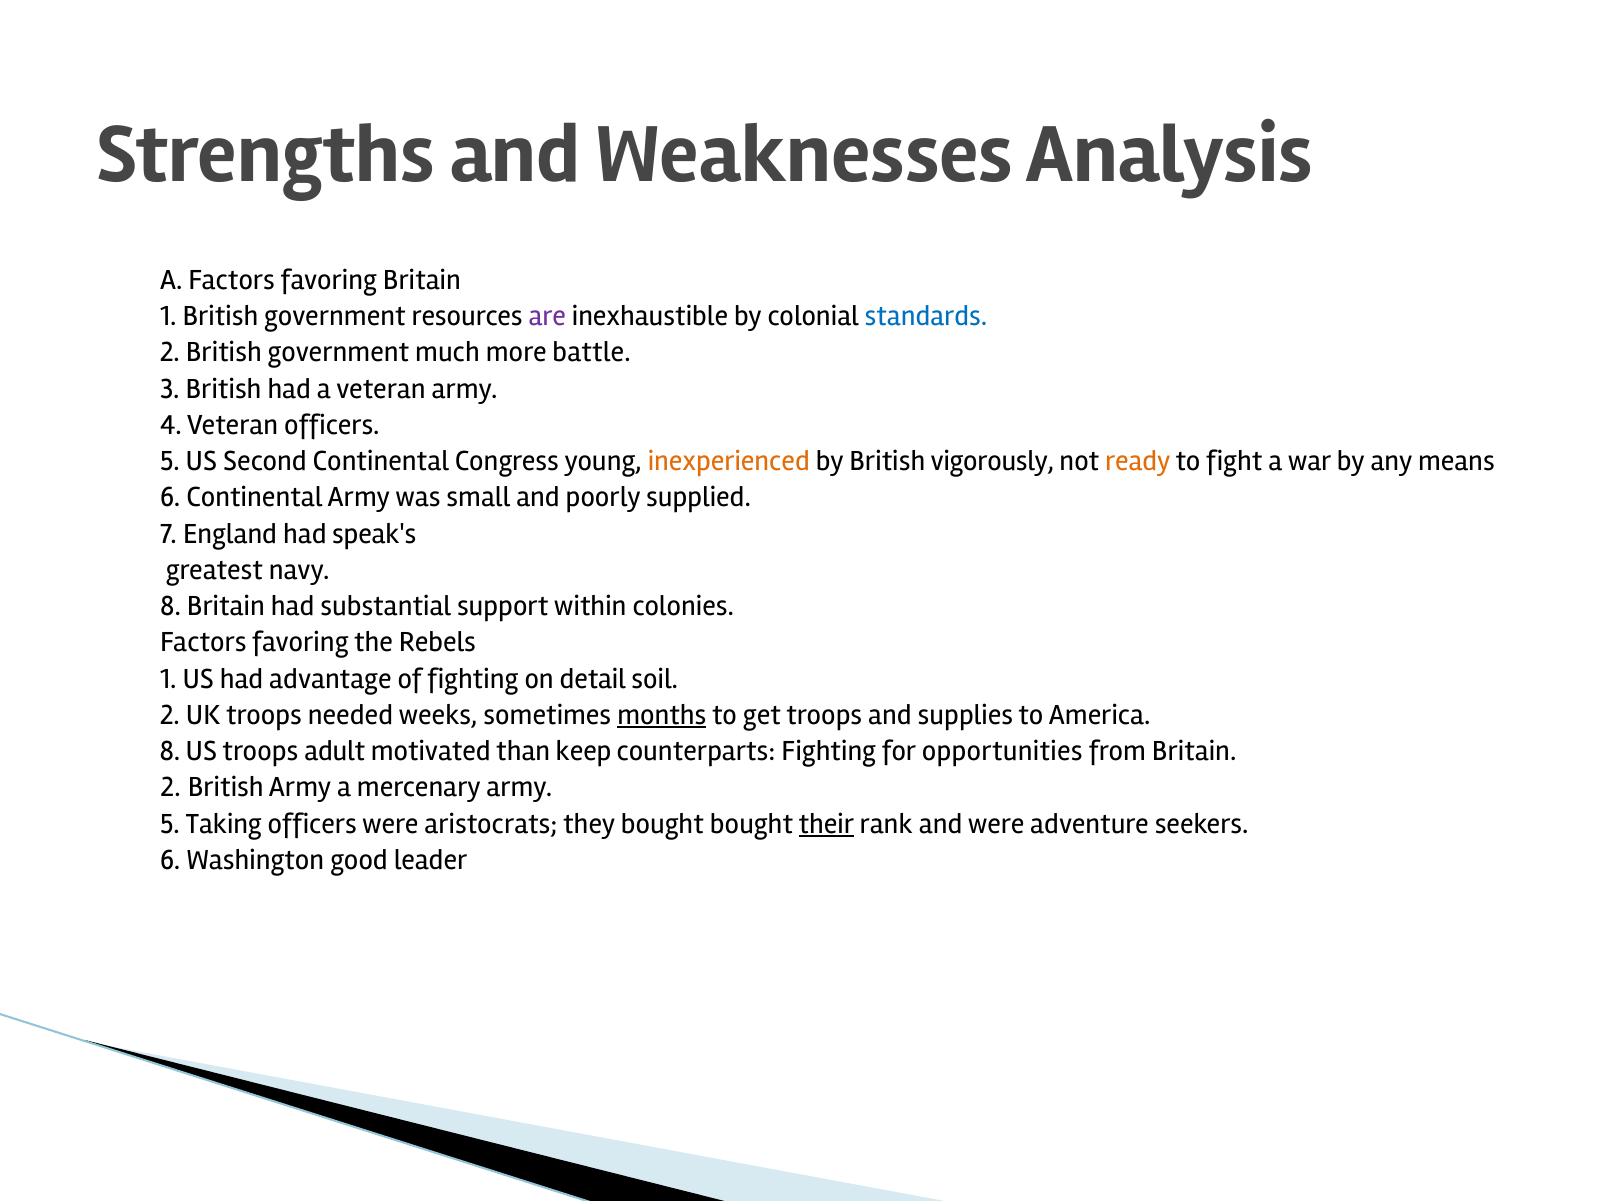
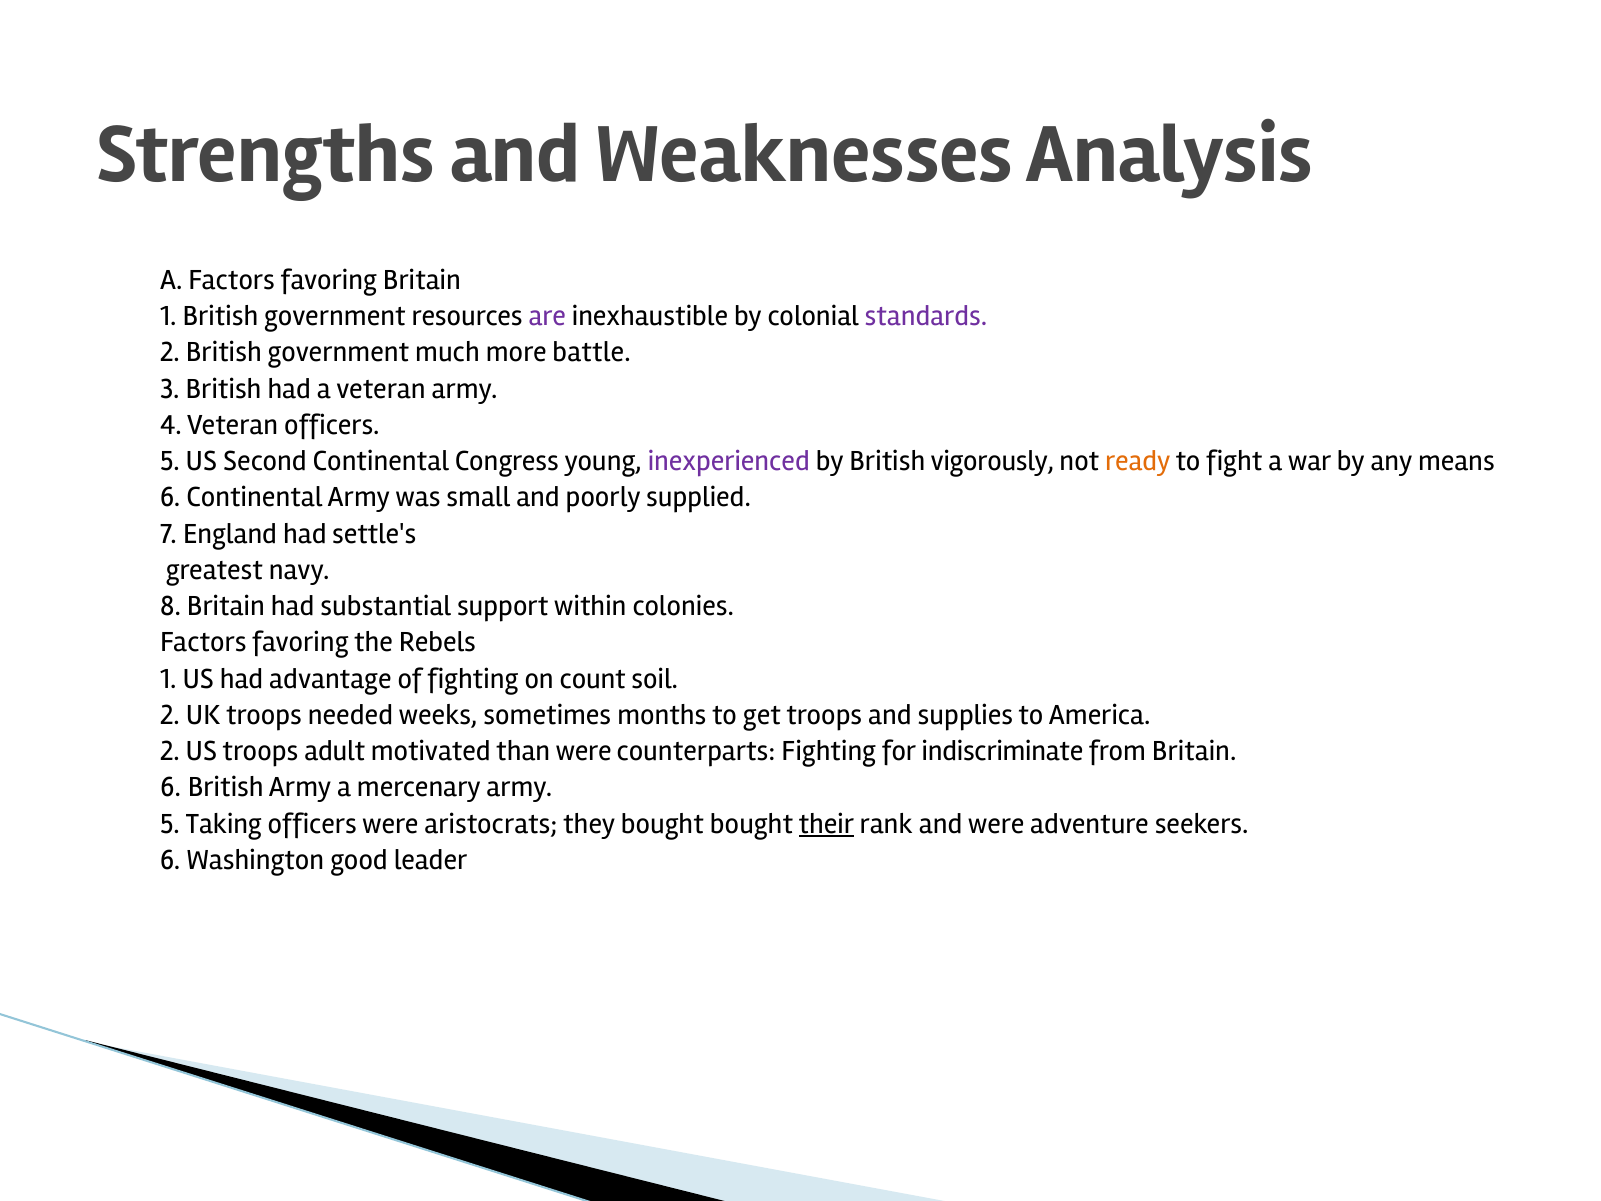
standards colour: blue -> purple
inexperienced colour: orange -> purple
speak's: speak's -> settle's
detail: detail -> count
months underline: present -> none
8 at (170, 751): 8 -> 2
than keep: keep -> were
opportunities: opportunities -> indiscriminate
2 at (171, 787): 2 -> 6
